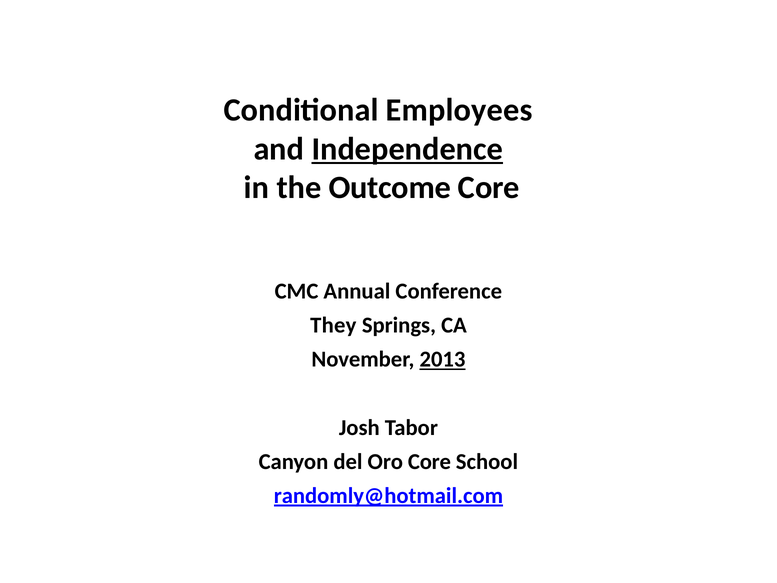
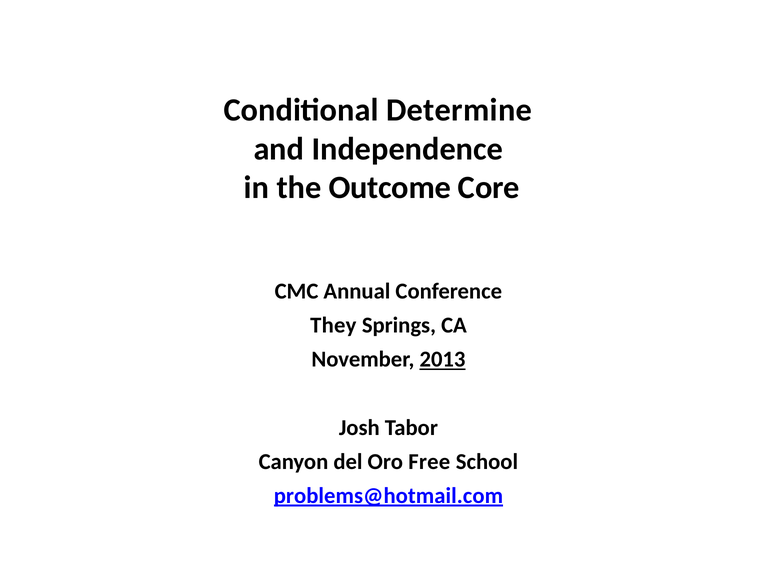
Employees: Employees -> Determine
Independence underline: present -> none
Oro Core: Core -> Free
randomly@hotmail.com: randomly@hotmail.com -> problems@hotmail.com
